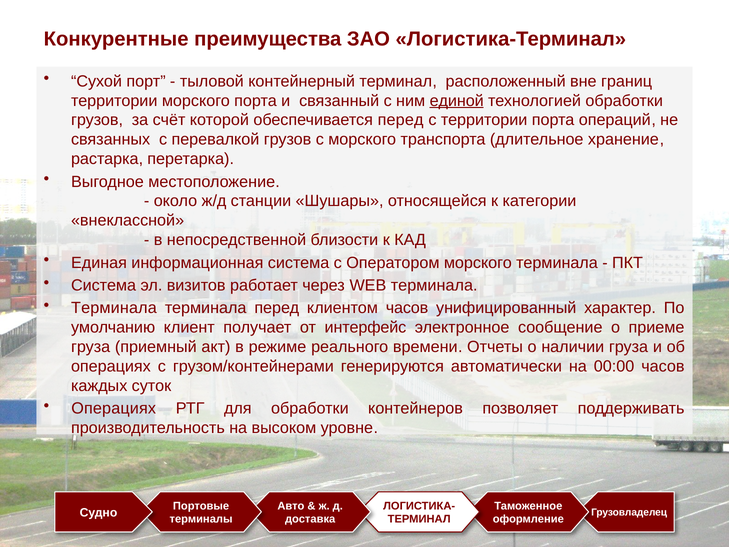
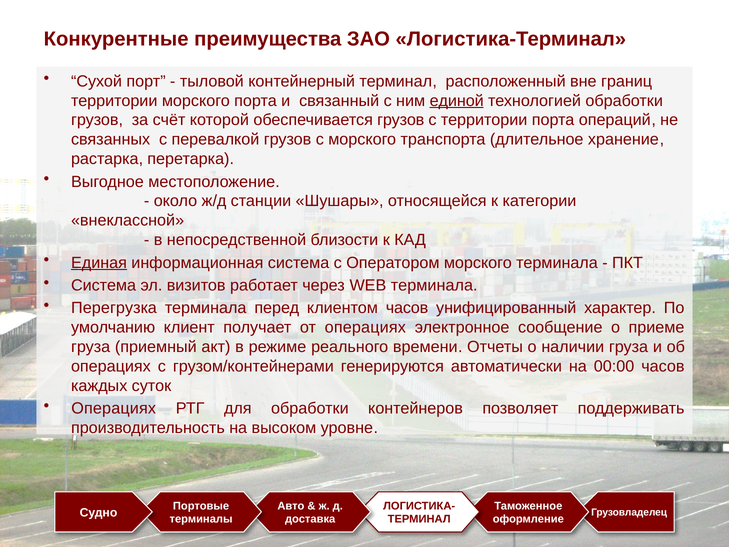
обеспечивается перед: перед -> грузов
Единая underline: none -> present
Терминала at (114, 308): Терминала -> Перегрузка
от интерфейс: интерфейс -> операциях
